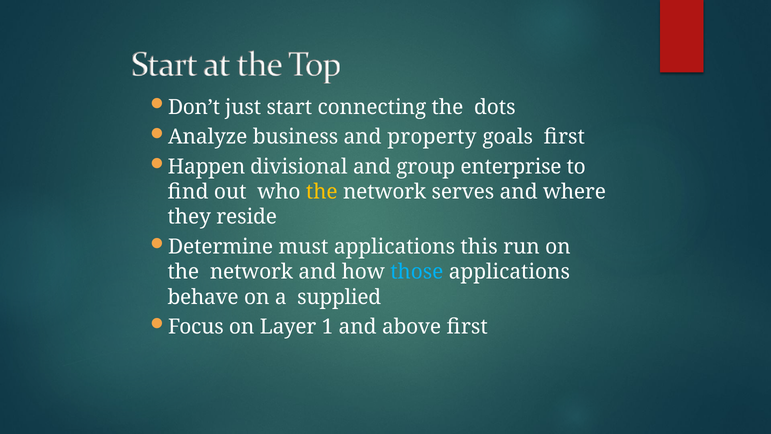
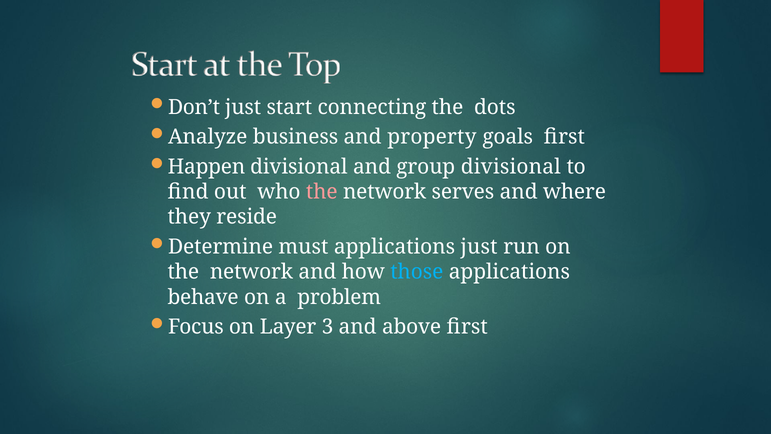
group enterprise: enterprise -> divisional
the at (322, 192) colour: yellow -> pink
applications this: this -> just
supplied: supplied -> problem
1: 1 -> 3
